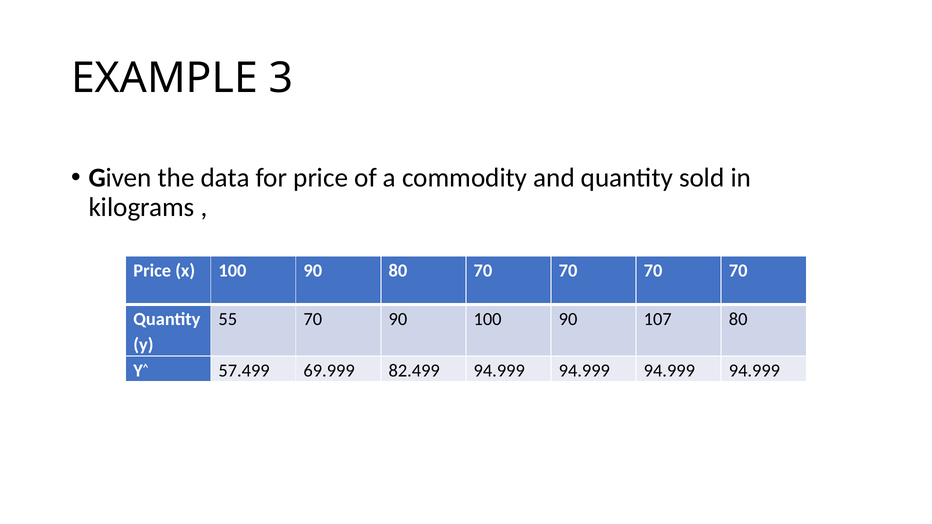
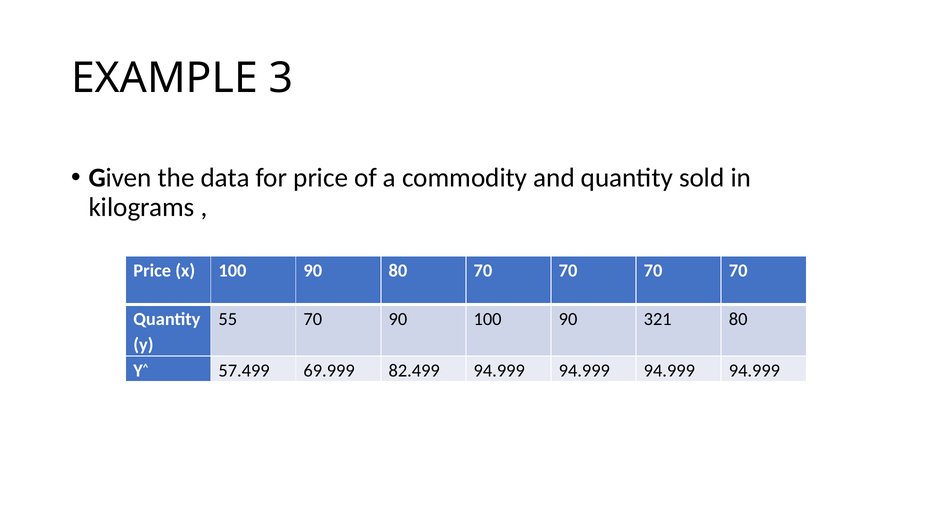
107: 107 -> 321
